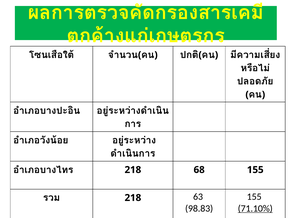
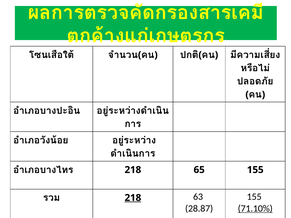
68: 68 -> 65
218 at (133, 198) underline: none -> present
98.83: 98.83 -> 28.87
